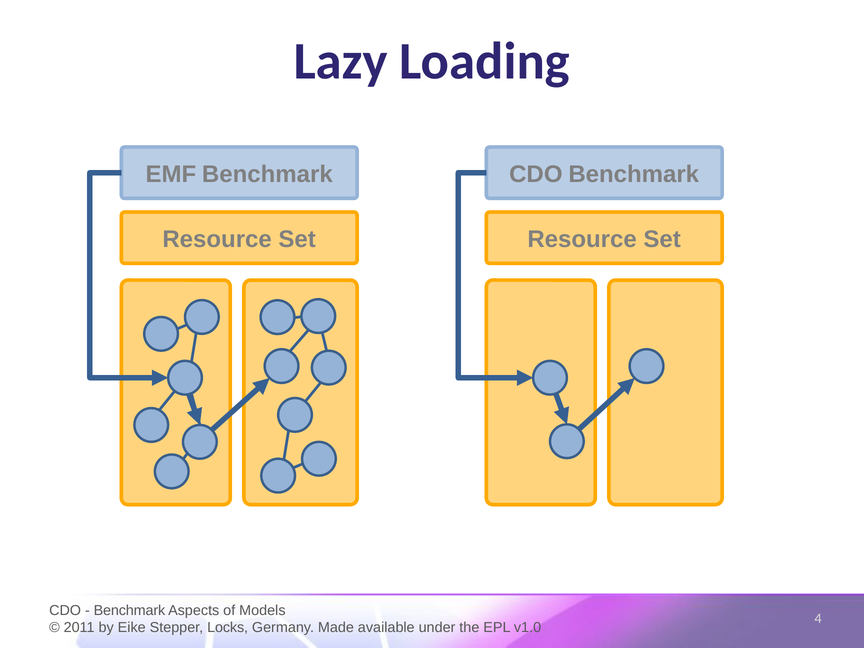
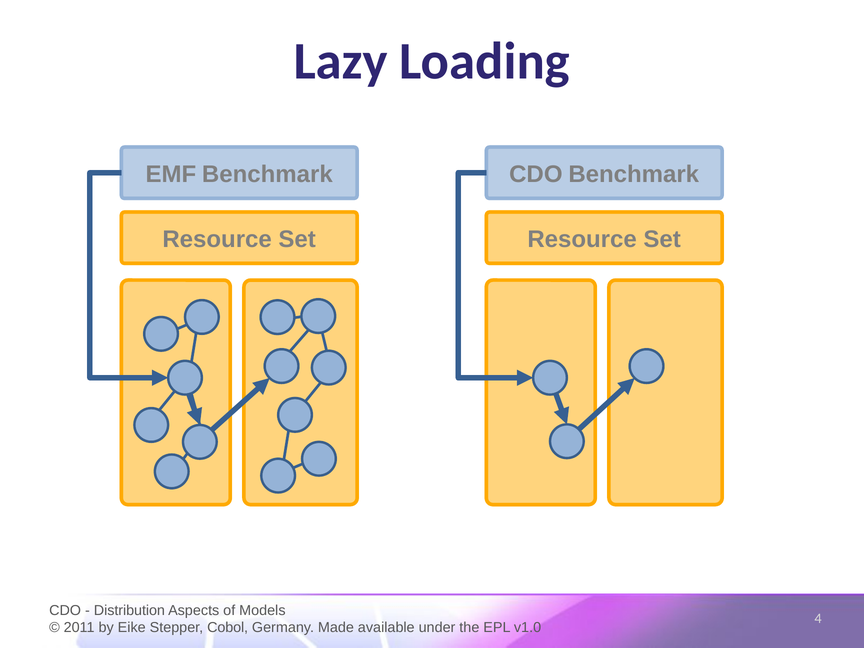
Benchmark at (129, 610): Benchmark -> Distribution
Locks: Locks -> Cobol
